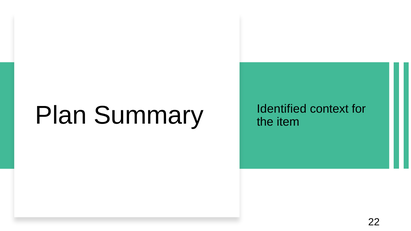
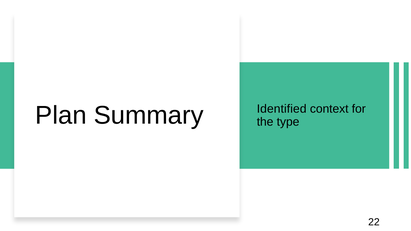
item: item -> type
